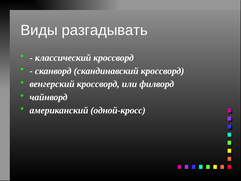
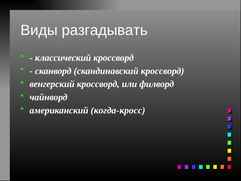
одной-кросс: одной-кросс -> когда-кросс
